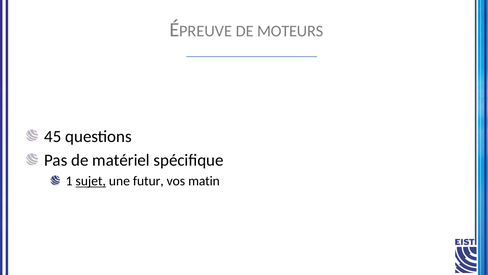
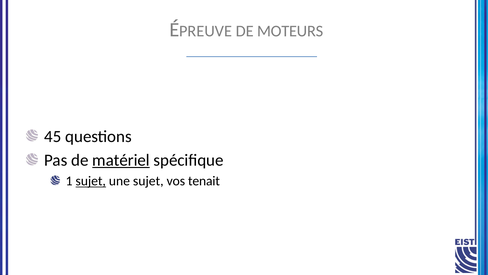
matériel underline: none -> present
une futur: futur -> sujet
matin: matin -> tenait
